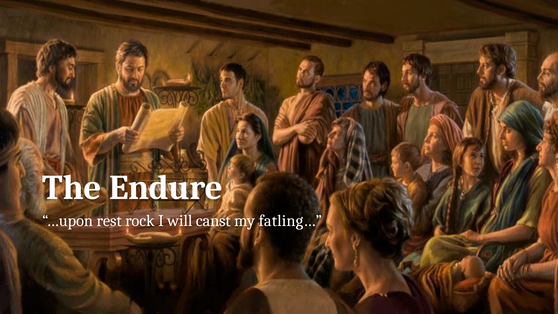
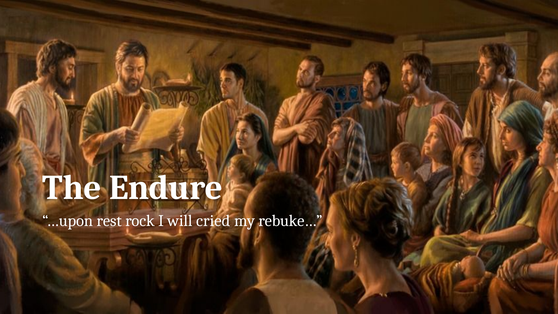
canst: canst -> cried
fatling…: fatling… -> rebuke…
